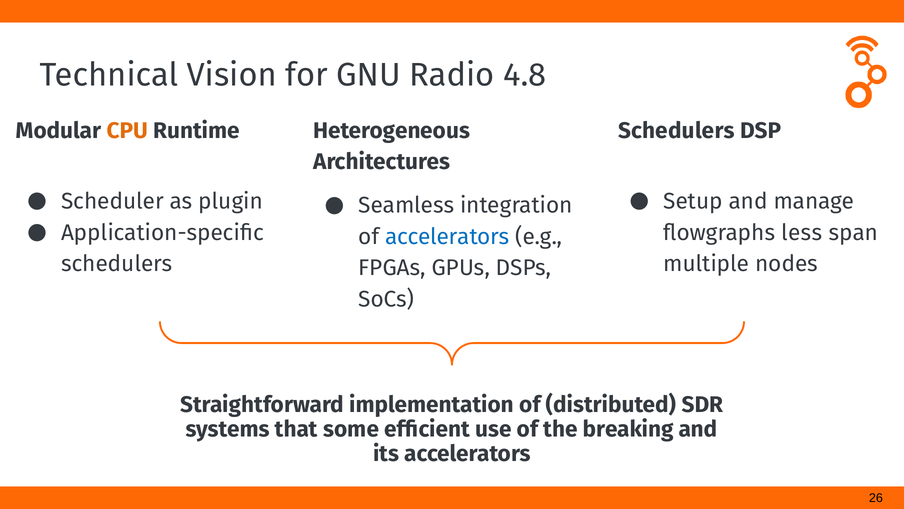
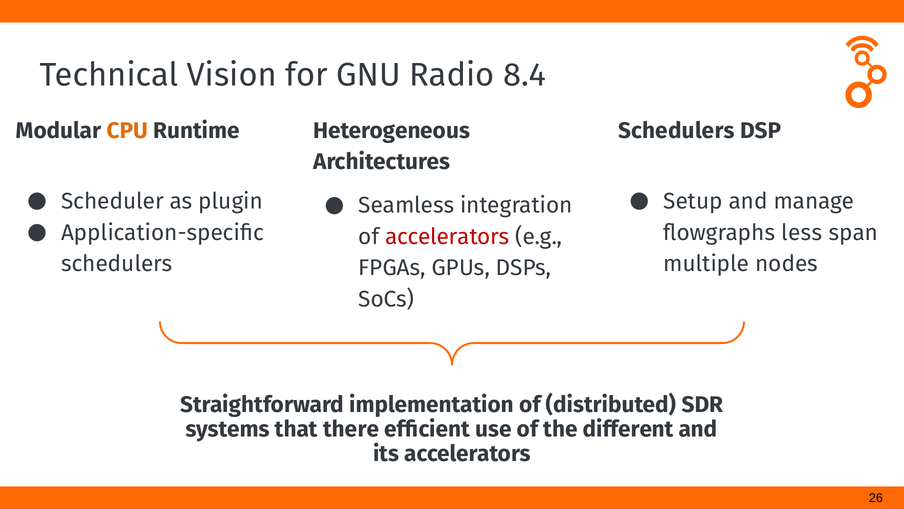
4.8: 4.8 -> 8.4
accelerators at (447, 237) colour: blue -> red
some: some -> there
breaking: breaking -> different
